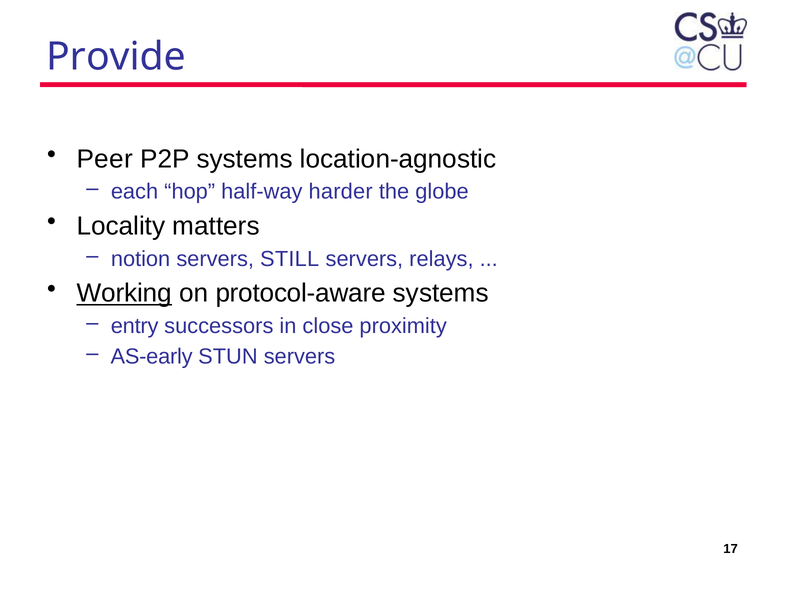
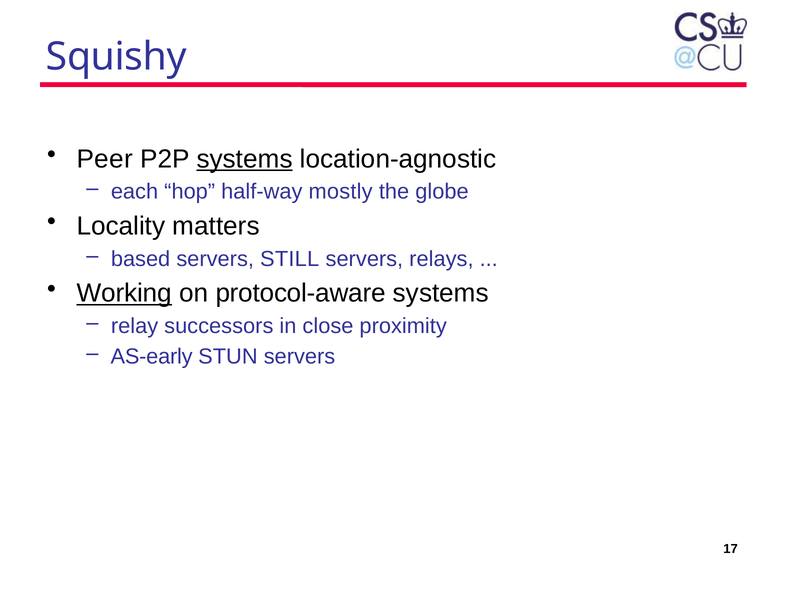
Provide: Provide -> Squishy
systems at (245, 159) underline: none -> present
harder: harder -> mostly
notion: notion -> based
entry: entry -> relay
